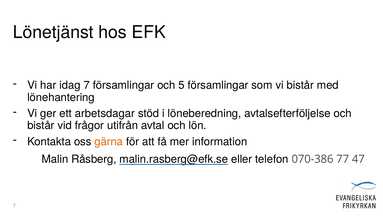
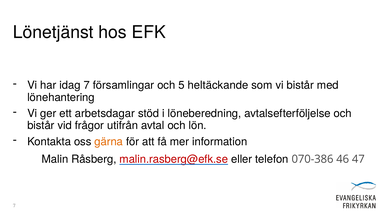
5 församlingar: församlingar -> heltäckande
malin.rasberg@efk.se colour: black -> red
77: 77 -> 46
